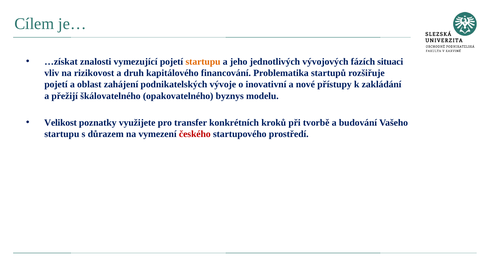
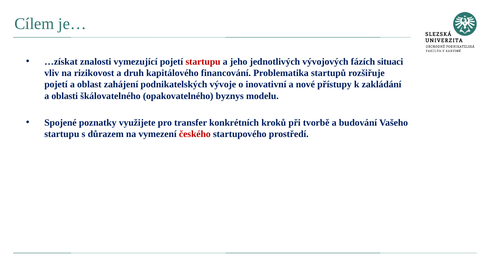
startupu at (203, 62) colour: orange -> red
přežijí: přežijí -> oblasti
Velikost: Velikost -> Spojené
